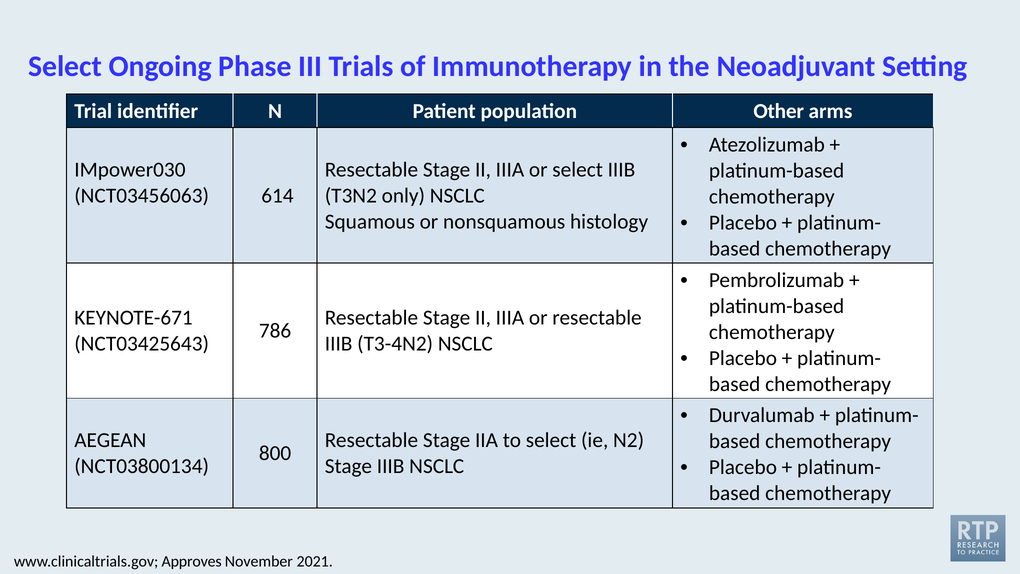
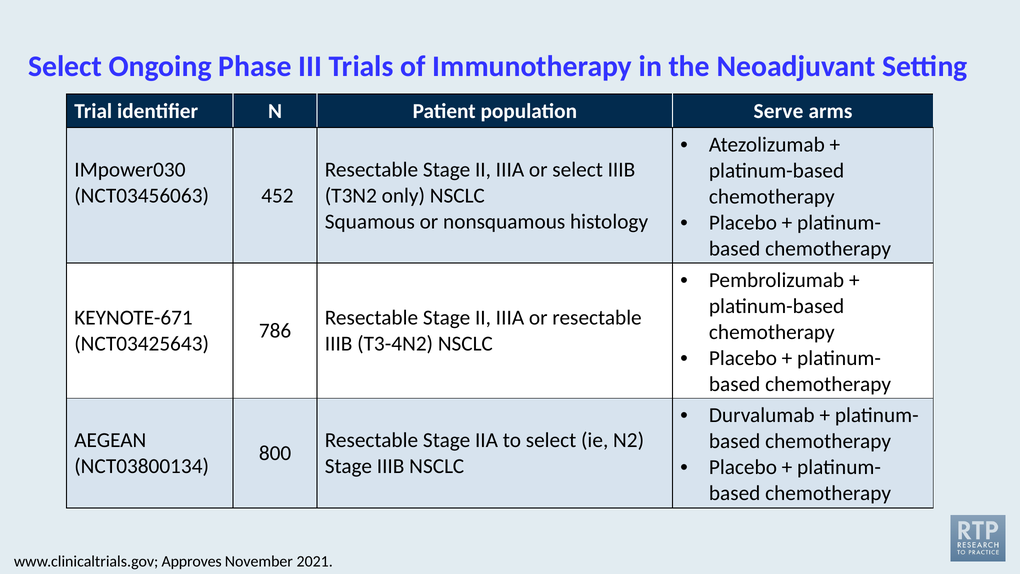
Other: Other -> Serve
614: 614 -> 452
